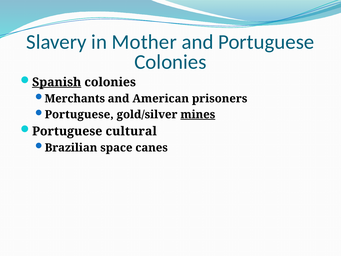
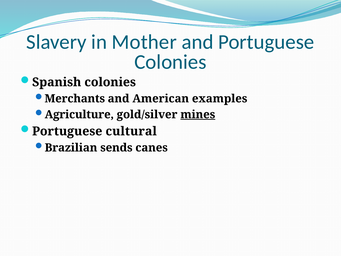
Spanish underline: present -> none
prisoners: prisoners -> examples
Portuguese at (79, 114): Portuguese -> Agriculture
space: space -> sends
